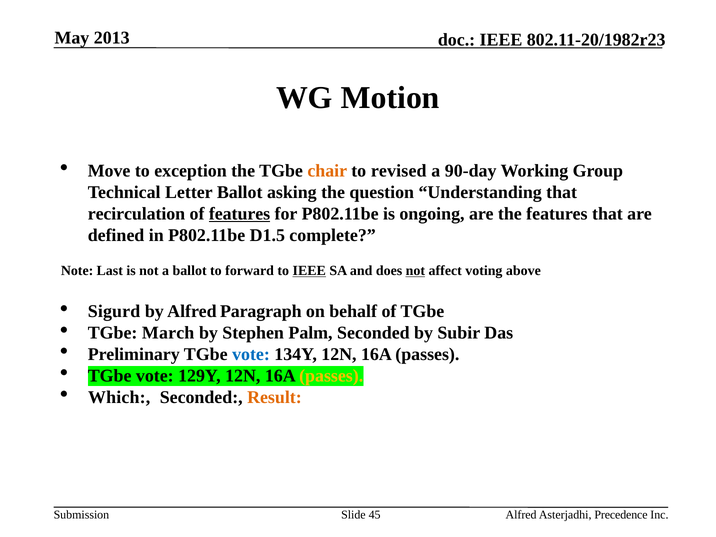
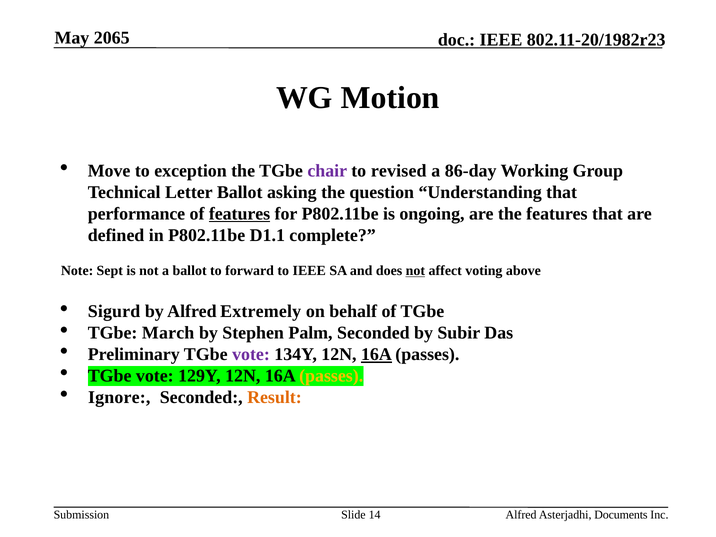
2013: 2013 -> 2065
chair colour: orange -> purple
90-day: 90-day -> 86-day
recirculation: recirculation -> performance
D1.5: D1.5 -> D1.1
Last: Last -> Sept
IEEE at (309, 271) underline: present -> none
Paragraph: Paragraph -> Extremely
vote at (251, 355) colour: blue -> purple
16A at (376, 355) underline: none -> present
Which: Which -> Ignore
45: 45 -> 14
Precedence: Precedence -> Documents
